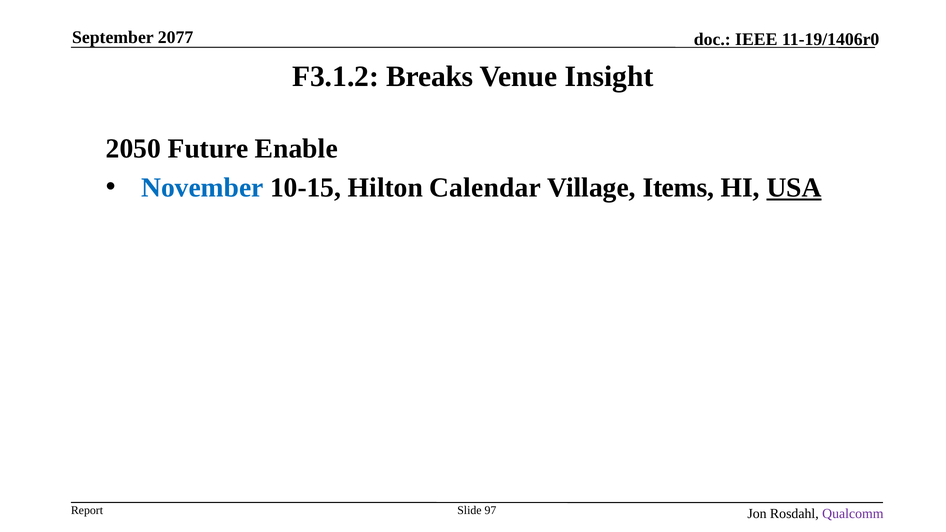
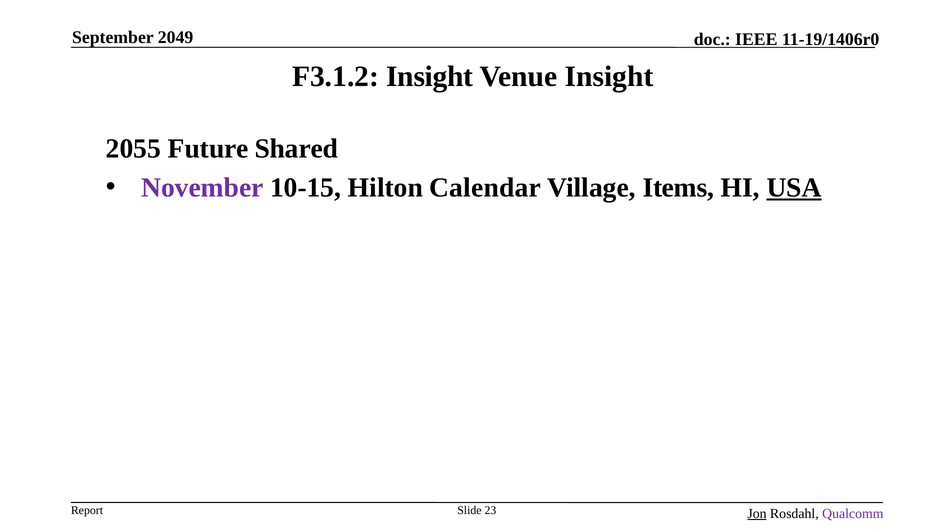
2077: 2077 -> 2049
F3.1.2 Breaks: Breaks -> Insight
2050: 2050 -> 2055
Enable: Enable -> Shared
November colour: blue -> purple
97: 97 -> 23
Jon underline: none -> present
